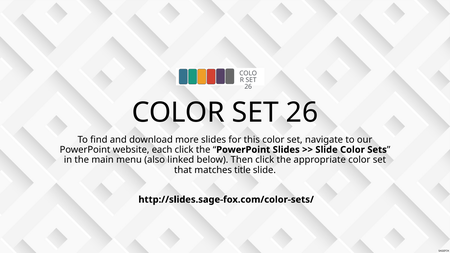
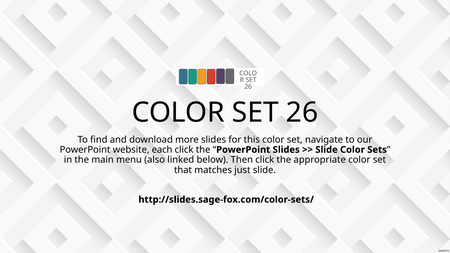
title: title -> just
